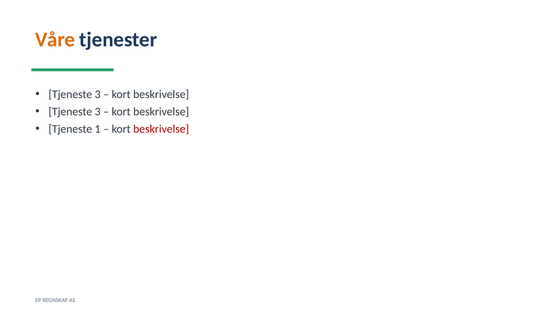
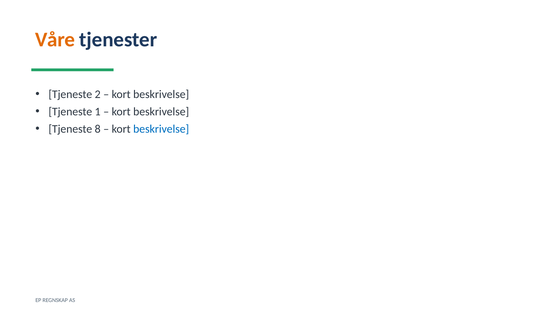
3 at (98, 94): 3 -> 2
3 at (98, 112): 3 -> 1
1: 1 -> 8
beskrivelse at (161, 129) colour: red -> blue
